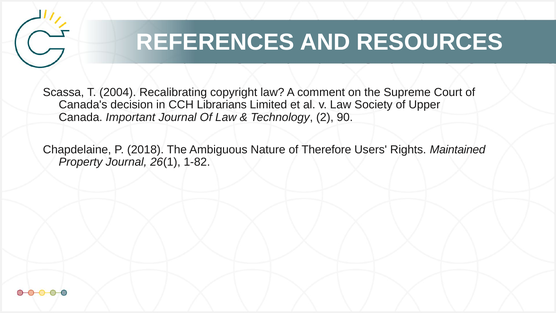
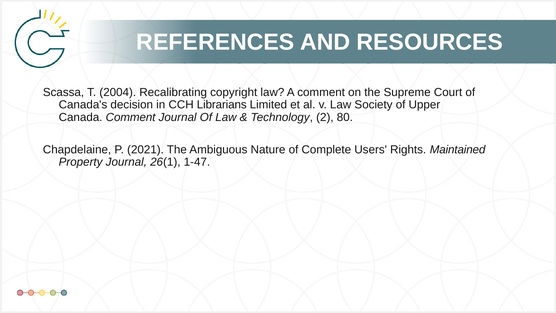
Canada Important: Important -> Comment
90: 90 -> 80
2018: 2018 -> 2021
Therefore: Therefore -> Complete
1-82: 1-82 -> 1-47
